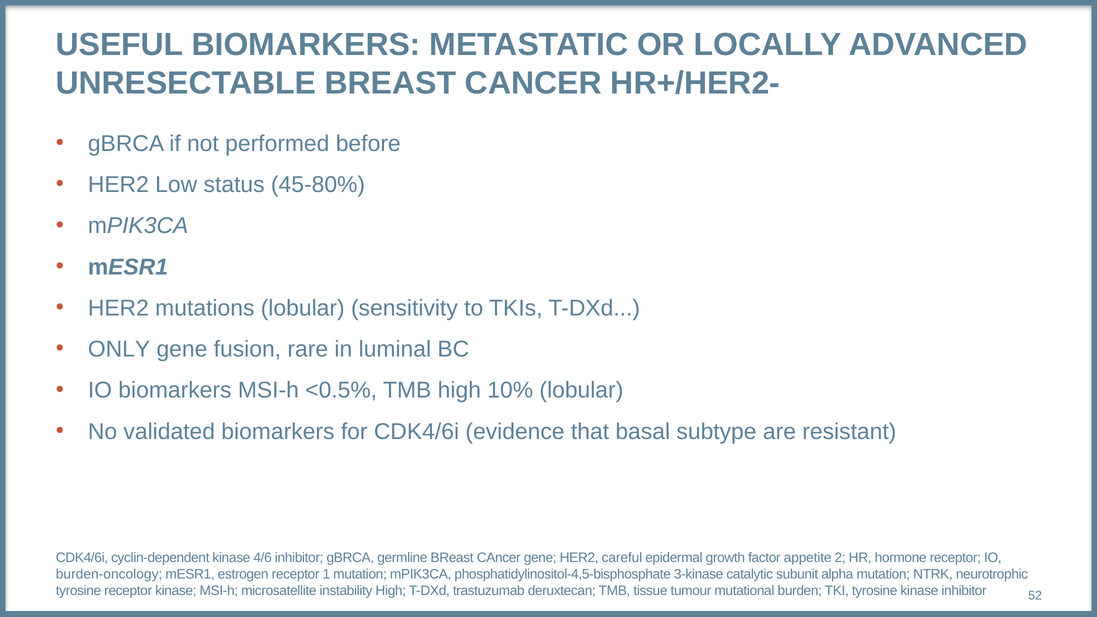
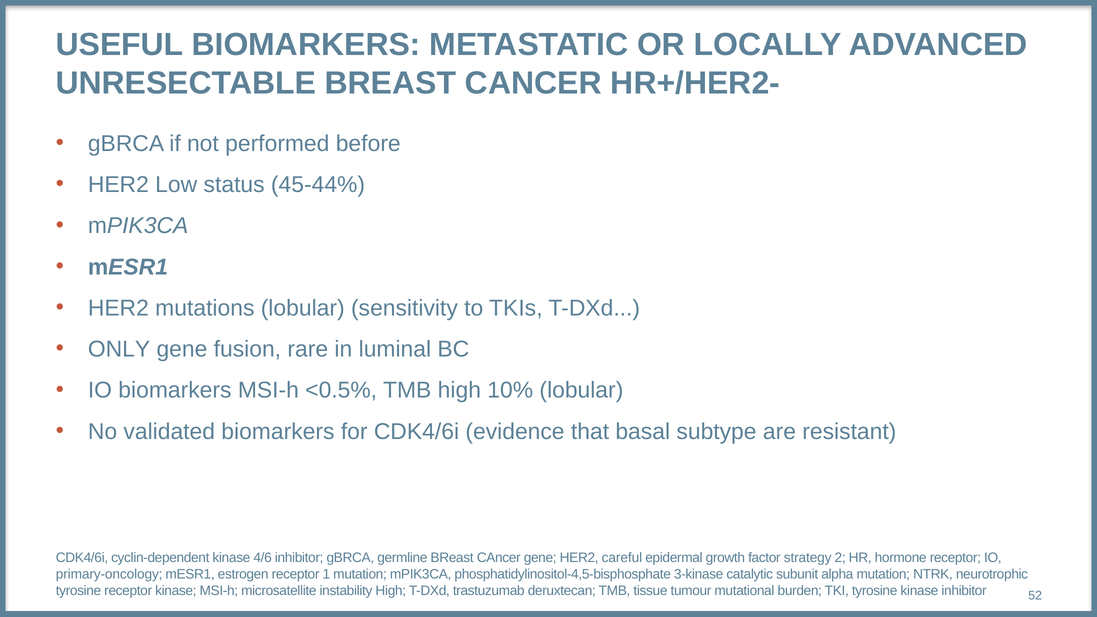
45-80%: 45-80% -> 45-44%
appetite: appetite -> strategy
burden-oncology: burden-oncology -> primary-oncology
